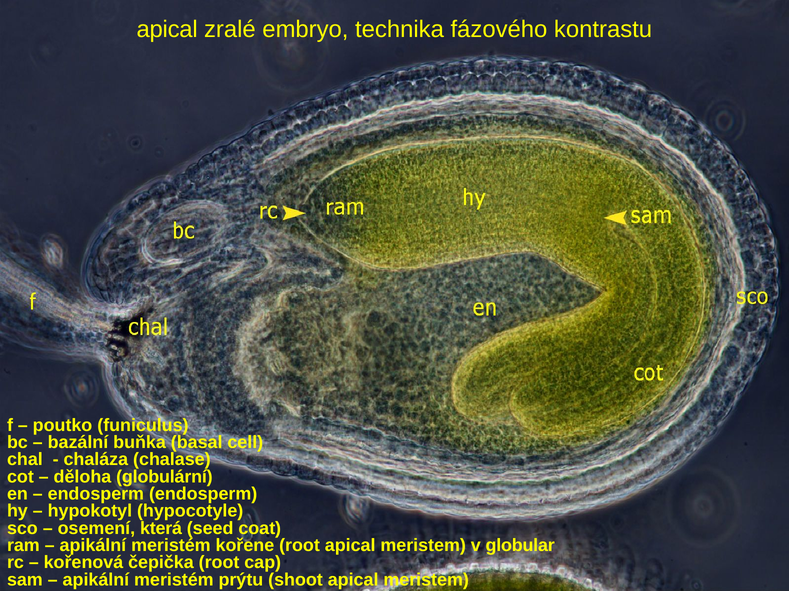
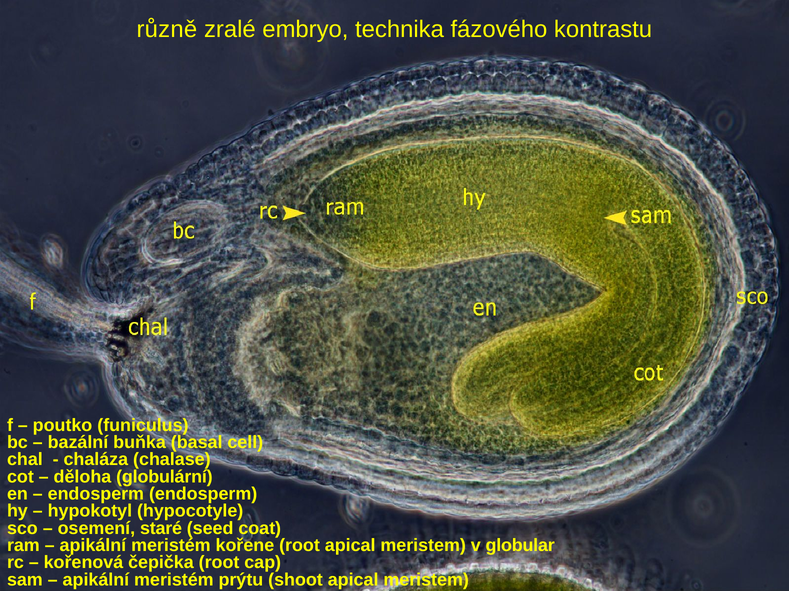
apical at (167, 30): apical -> různě
která: která -> staré
